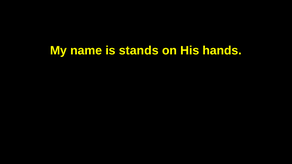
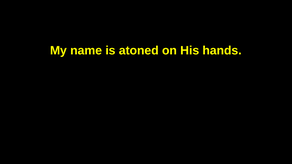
stands: stands -> atoned
